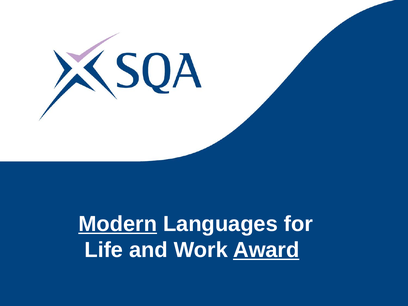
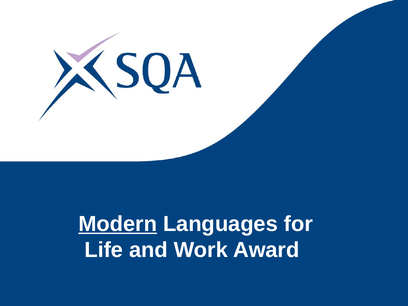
Award underline: present -> none
